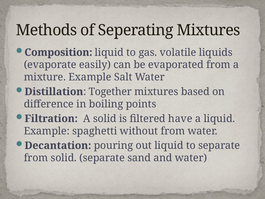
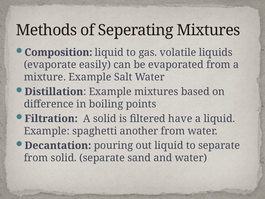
Distillation Together: Together -> Example
without: without -> another
